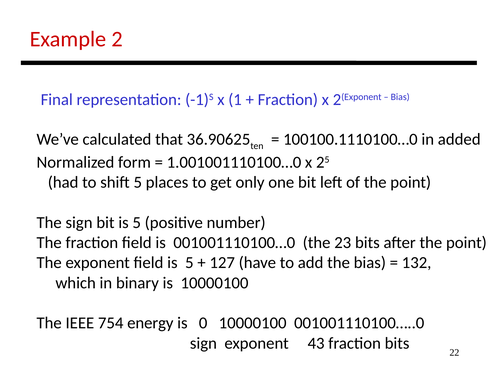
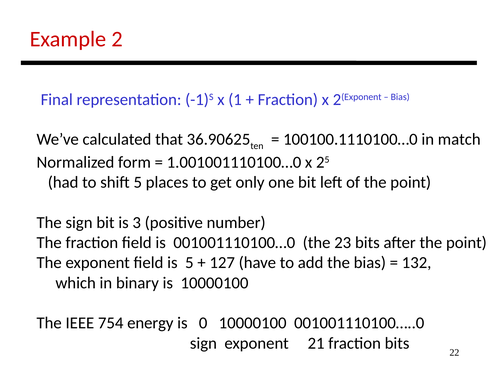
added: added -> match
bit is 5: 5 -> 3
43: 43 -> 21
